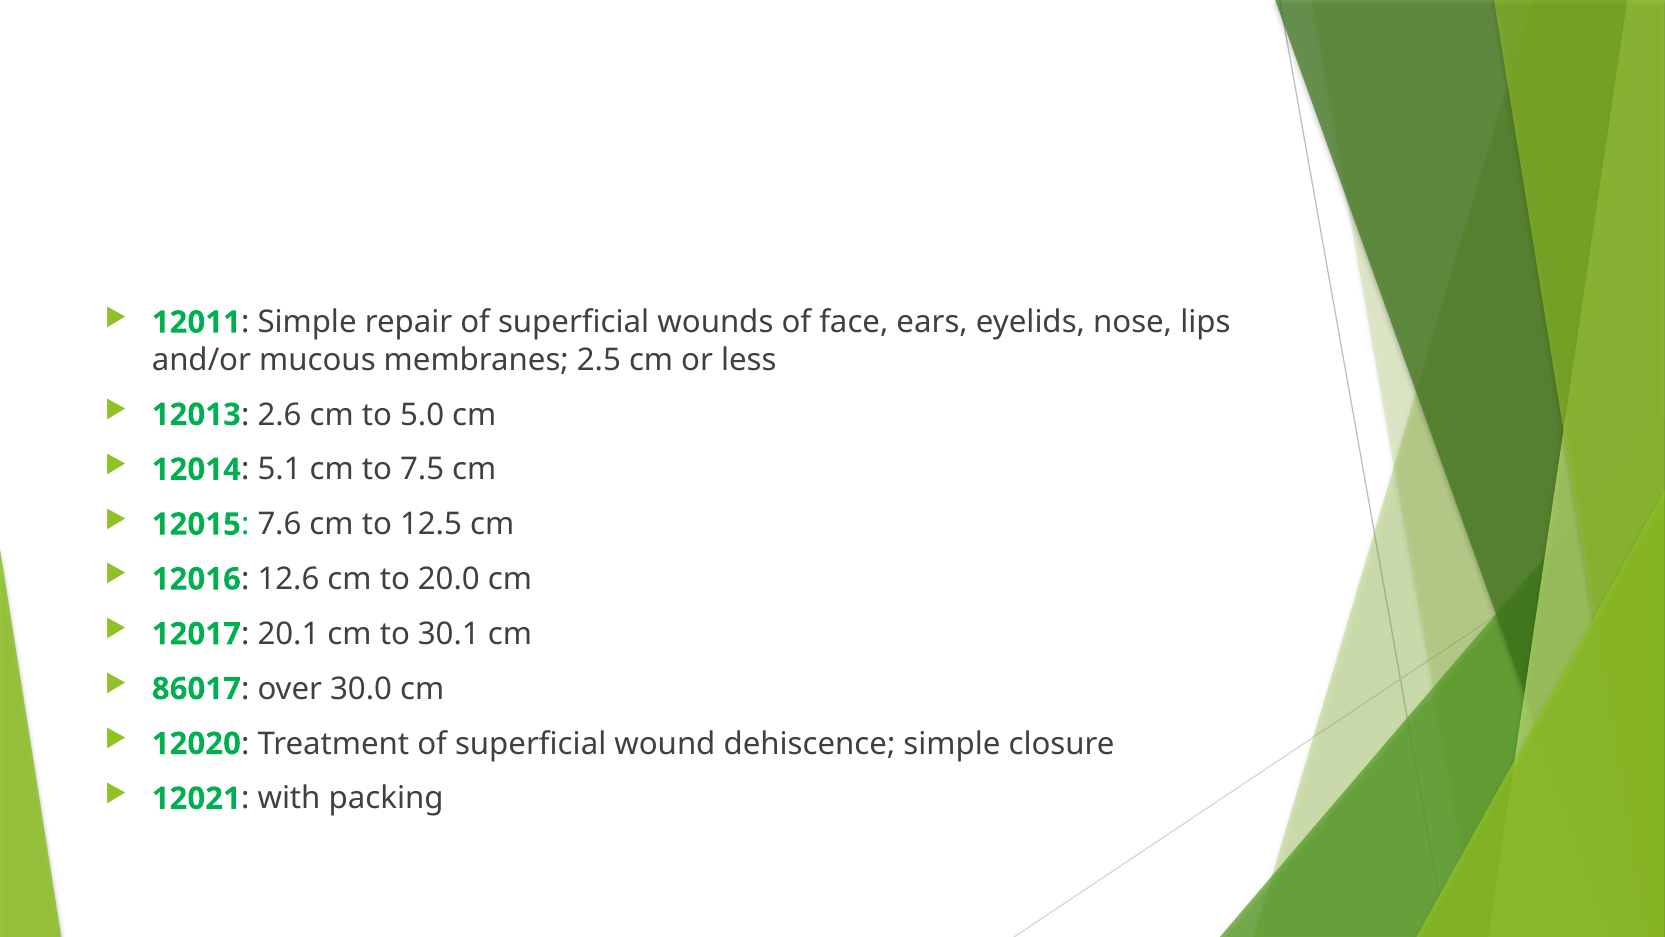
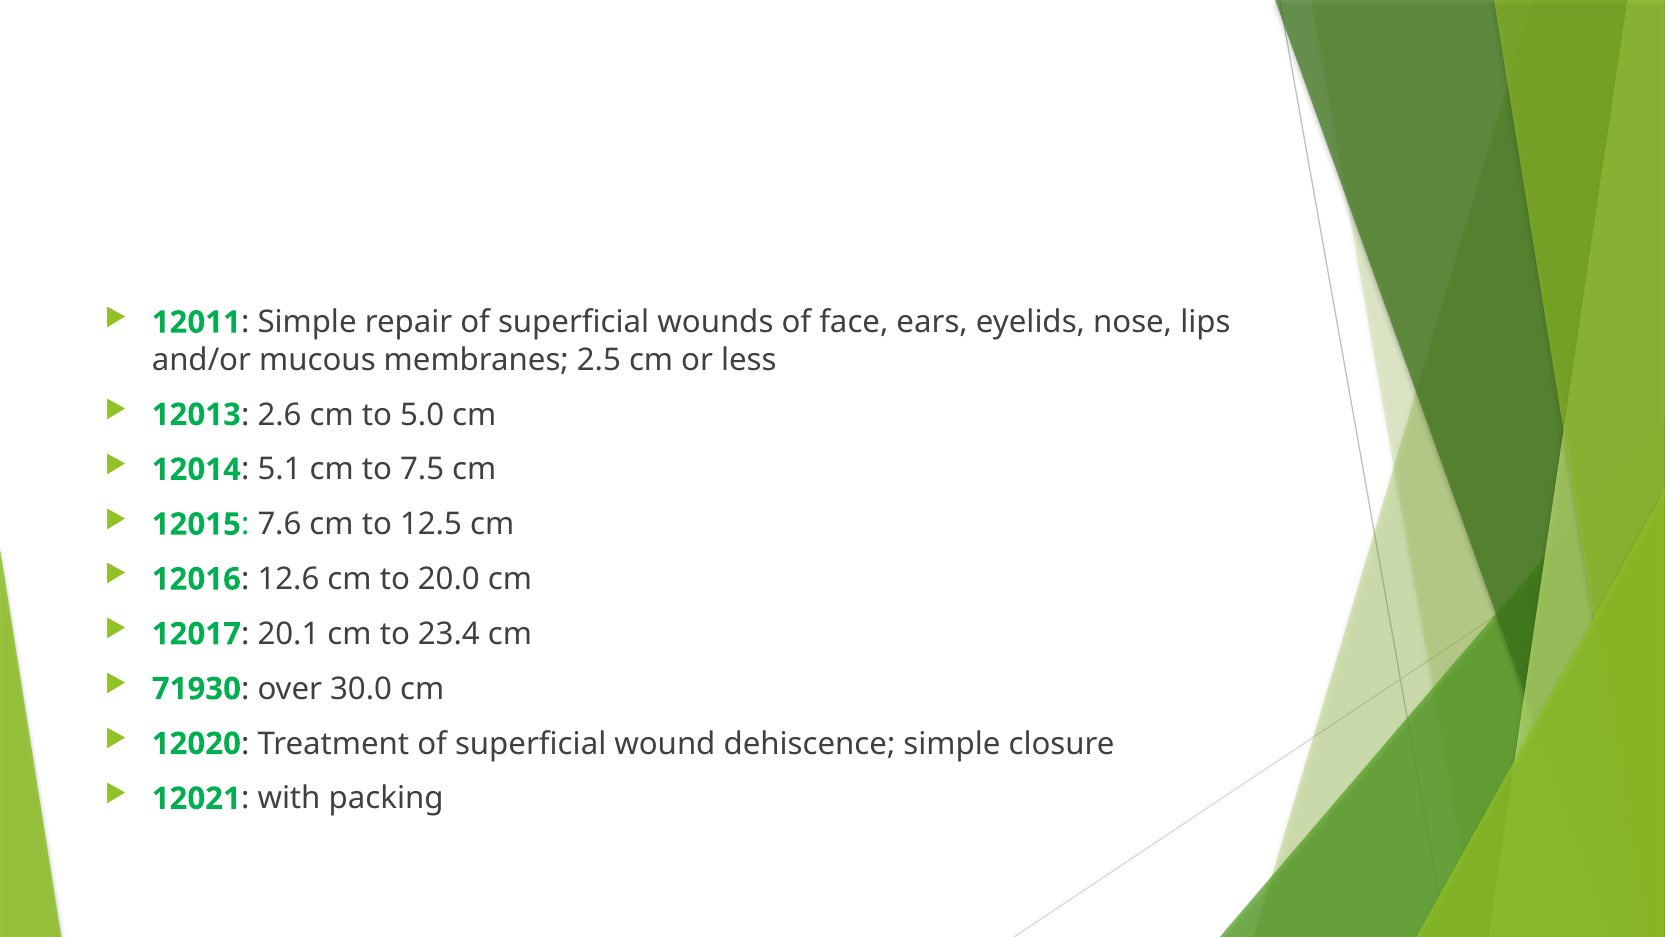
30.1: 30.1 -> 23.4
86017: 86017 -> 71930
